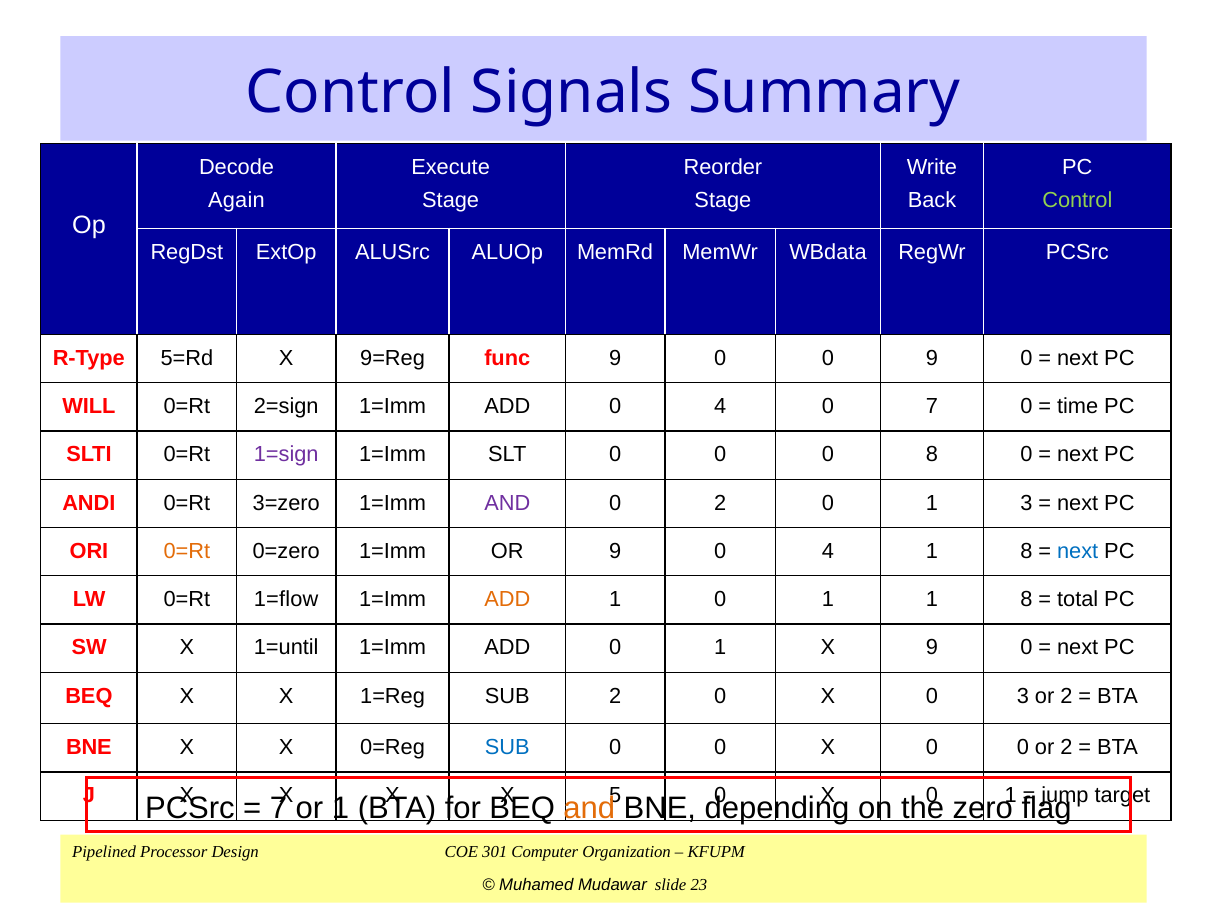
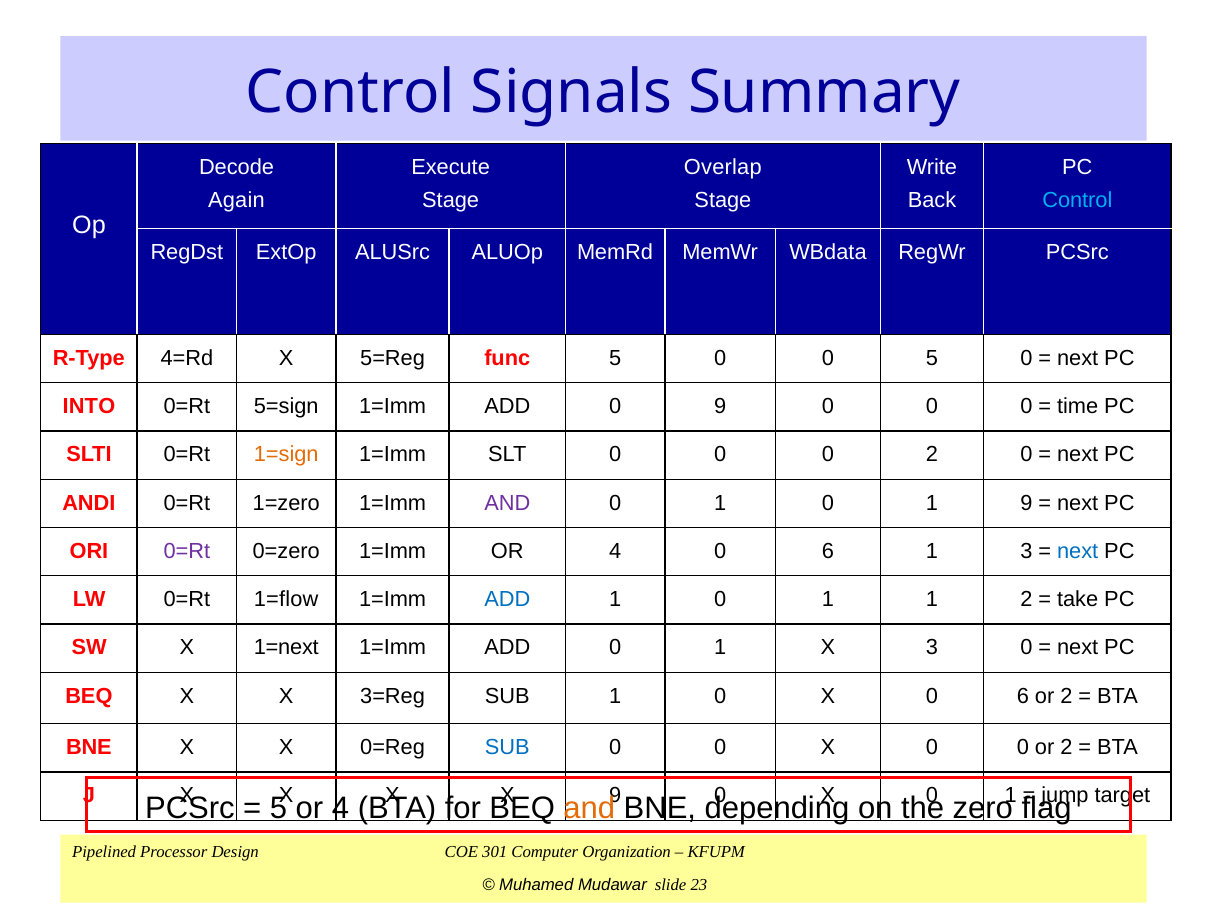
Reorder: Reorder -> Overlap
Control at (1077, 200) colour: light green -> light blue
5=Rd: 5=Rd -> 4=Rd
9=Reg: 9=Reg -> 5=Reg
func 9: 9 -> 5
0 9: 9 -> 5
WILL: WILL -> INTO
2=sign: 2=sign -> 5=sign
ADD 0 4: 4 -> 9
7 at (932, 406): 7 -> 0
1=sign colour: purple -> orange
0 8: 8 -> 2
3=zero: 3=zero -> 1=zero
2 at (720, 503): 2 -> 1
1 3: 3 -> 9
0=Rt at (187, 551) colour: orange -> purple
1=Imm OR 9: 9 -> 4
4 at (828, 551): 4 -> 6
8 at (1026, 551): 8 -> 3
ADD at (507, 600) colour: orange -> blue
1 1 8: 8 -> 2
total: total -> take
1=until: 1=until -> 1=next
X 9: 9 -> 3
1=Reg: 1=Reg -> 3=Reg
SUB 2: 2 -> 1
X 0 3: 3 -> 6
5 at (615, 796): 5 -> 9
7 at (279, 809): 7 -> 5
1 at (340, 809): 1 -> 4
